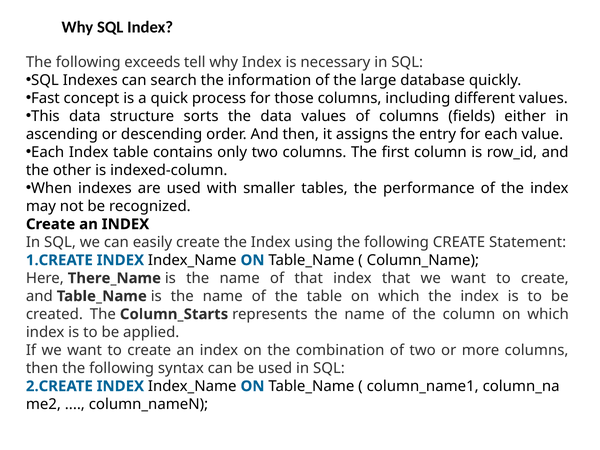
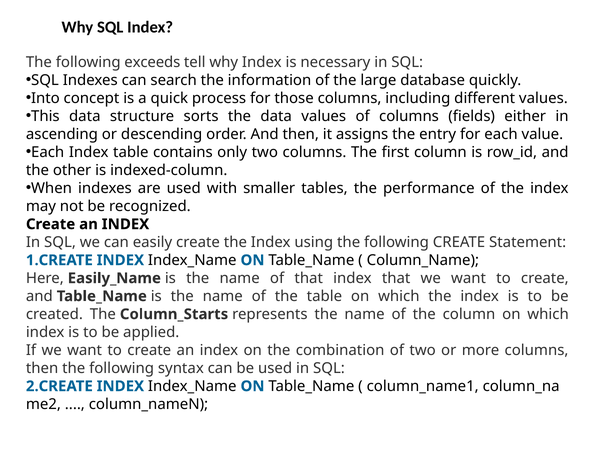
Fast: Fast -> Into
There_Name: There_Name -> Easily_Name
